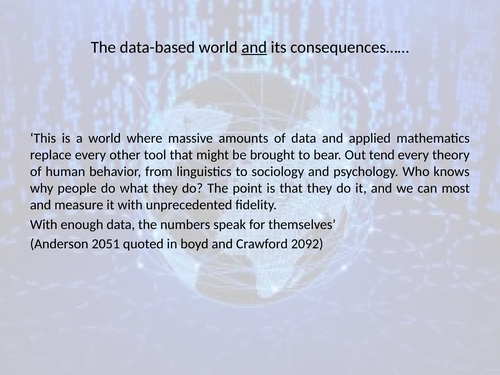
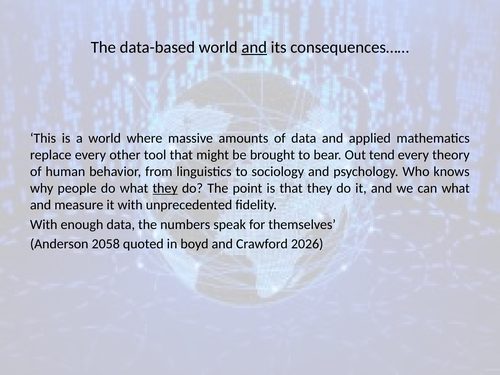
they at (165, 188) underline: none -> present
can most: most -> what
2051: 2051 -> 2058
2092: 2092 -> 2026
